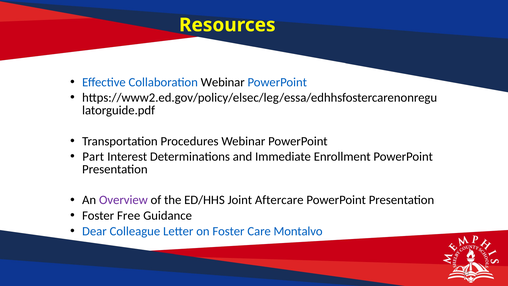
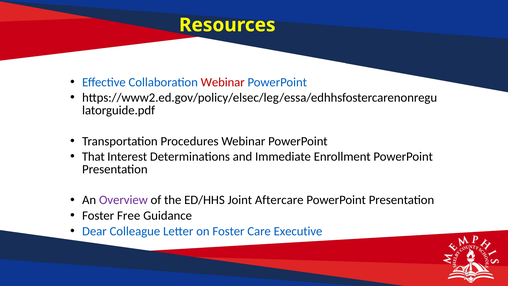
Webinar at (223, 82) colour: black -> red
Part: Part -> That
Montalvo: Montalvo -> Executive
